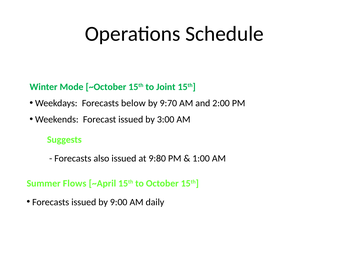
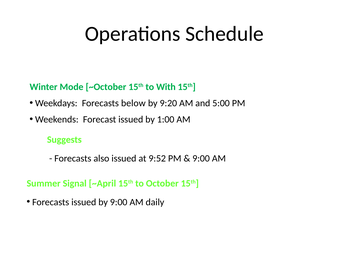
Joint: Joint -> With
9:70: 9:70 -> 9:20
2:00: 2:00 -> 5:00
3:00: 3:00 -> 1:00
9:80: 9:80 -> 9:52
1:00 at (201, 158): 1:00 -> 9:00
Flows: Flows -> Signal
